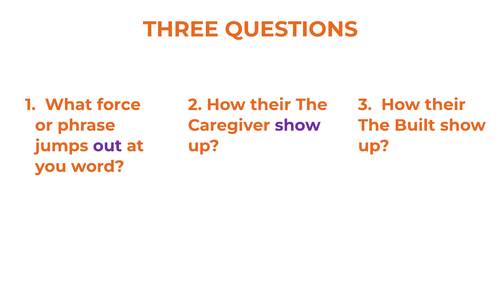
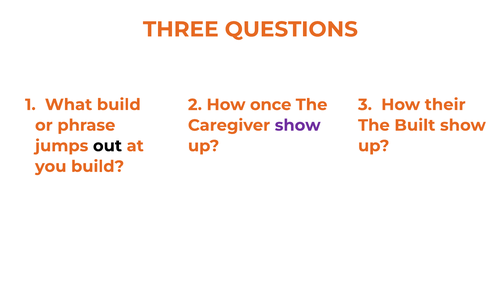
What force: force -> build
2 How their: their -> once
out colour: purple -> black
you word: word -> build
